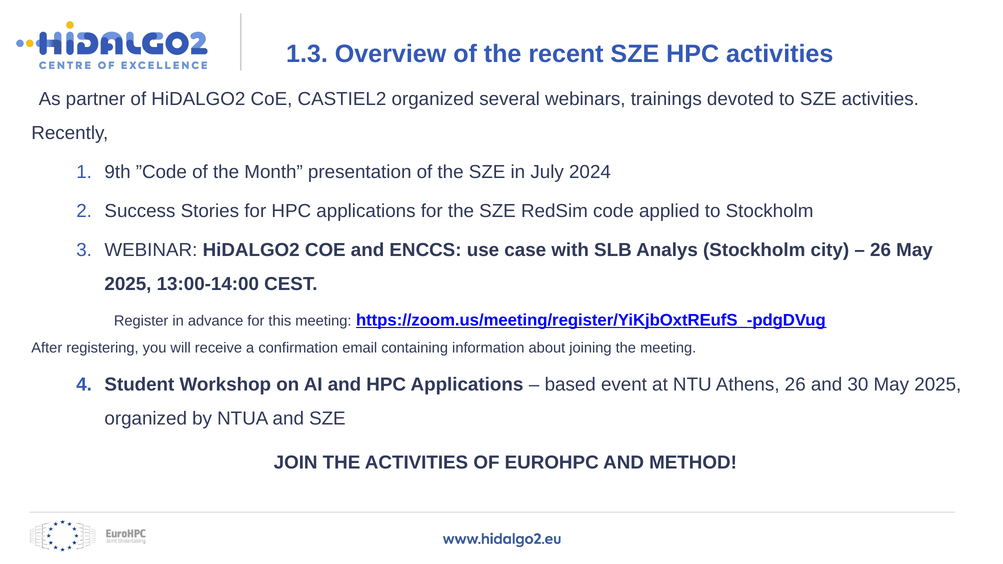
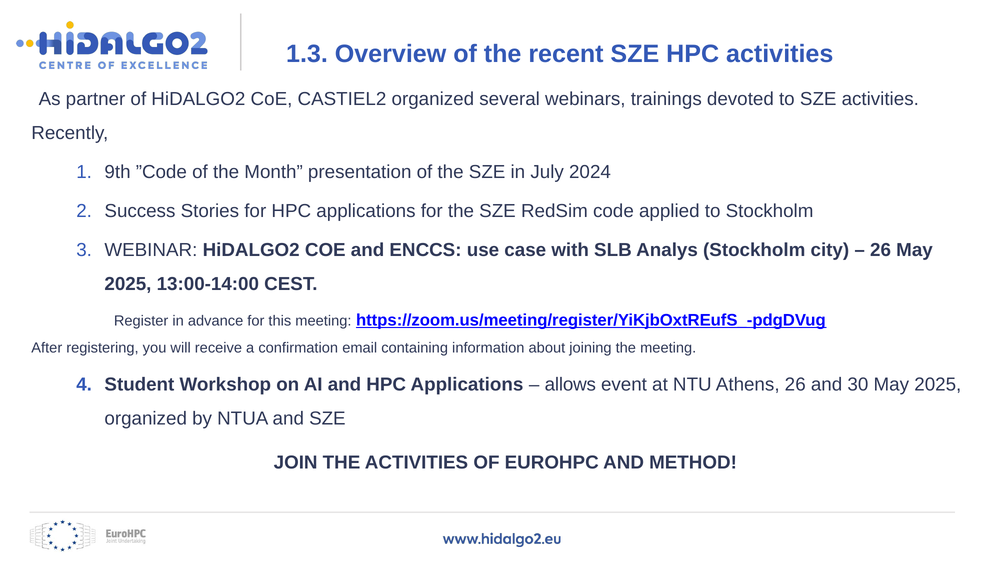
based: based -> allows
